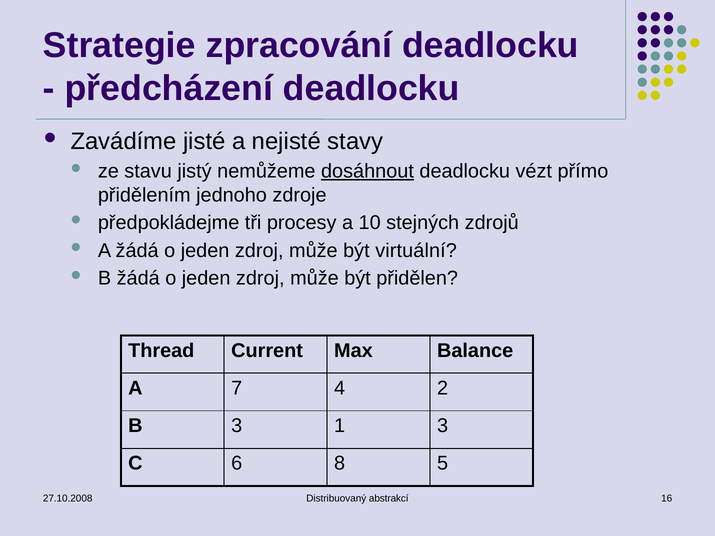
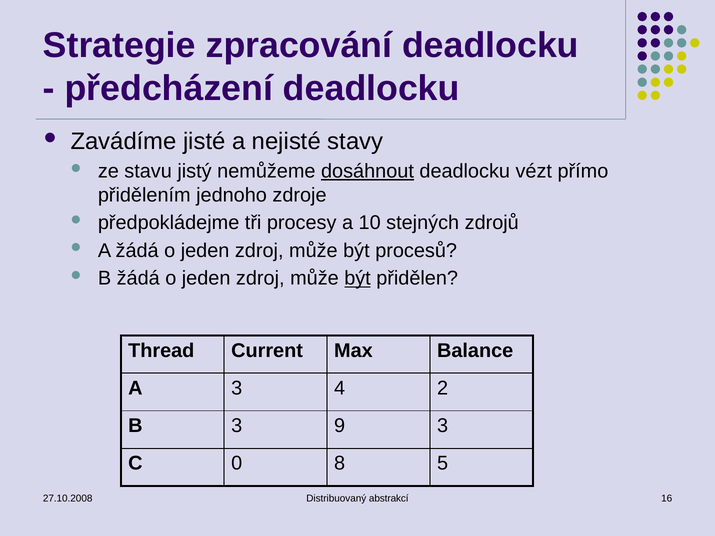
virtuální: virtuální -> procesů
být at (358, 279) underline: none -> present
A 7: 7 -> 3
1: 1 -> 9
6: 6 -> 0
